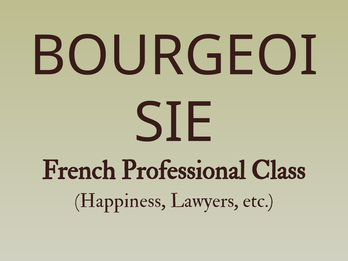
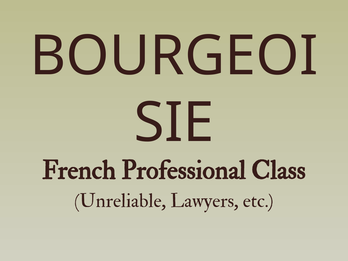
Happiness: Happiness -> Unreliable
